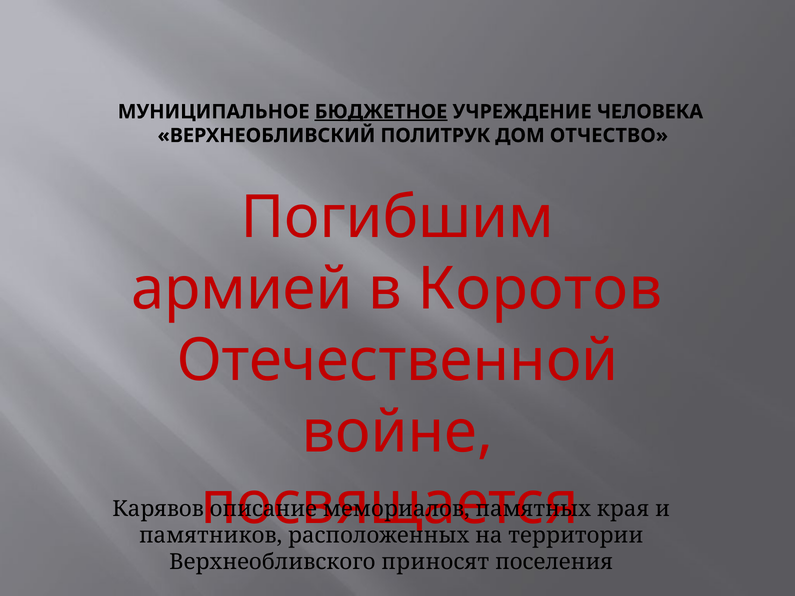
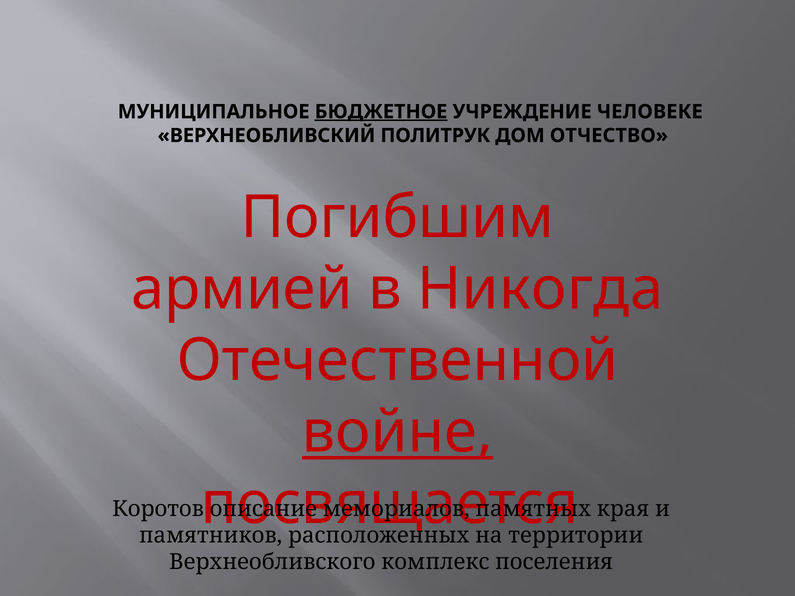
ЧЕЛОВЕКА: ЧЕЛОВЕКА -> ЧЕЛОВЕКЕ
Коротов: Коротов -> Никогда
войне underline: none -> present
Карявов: Карявов -> Коротов
приносят: приносят -> комплекс
